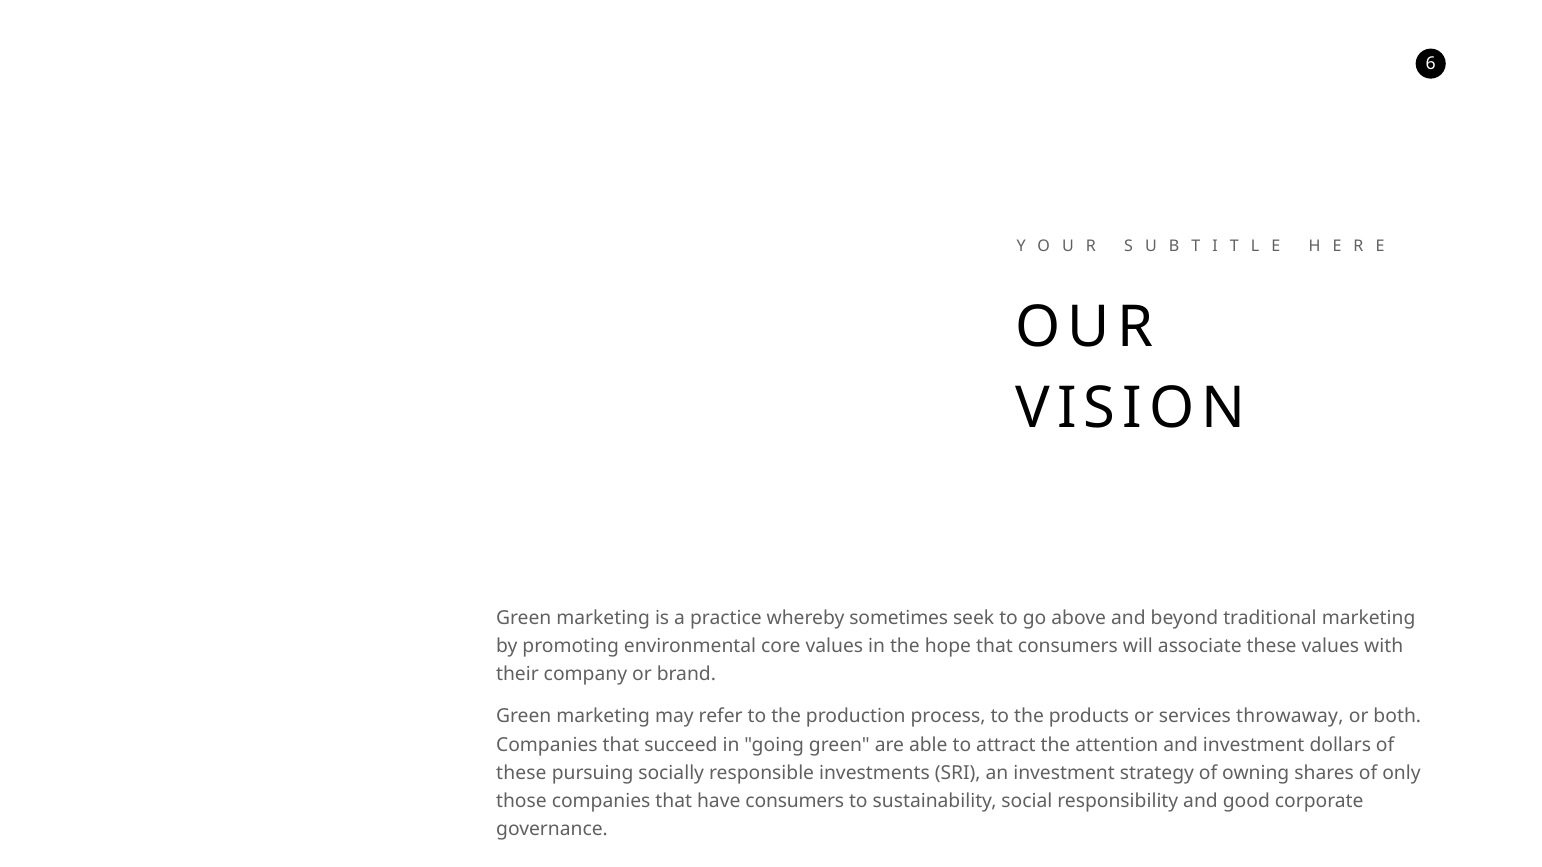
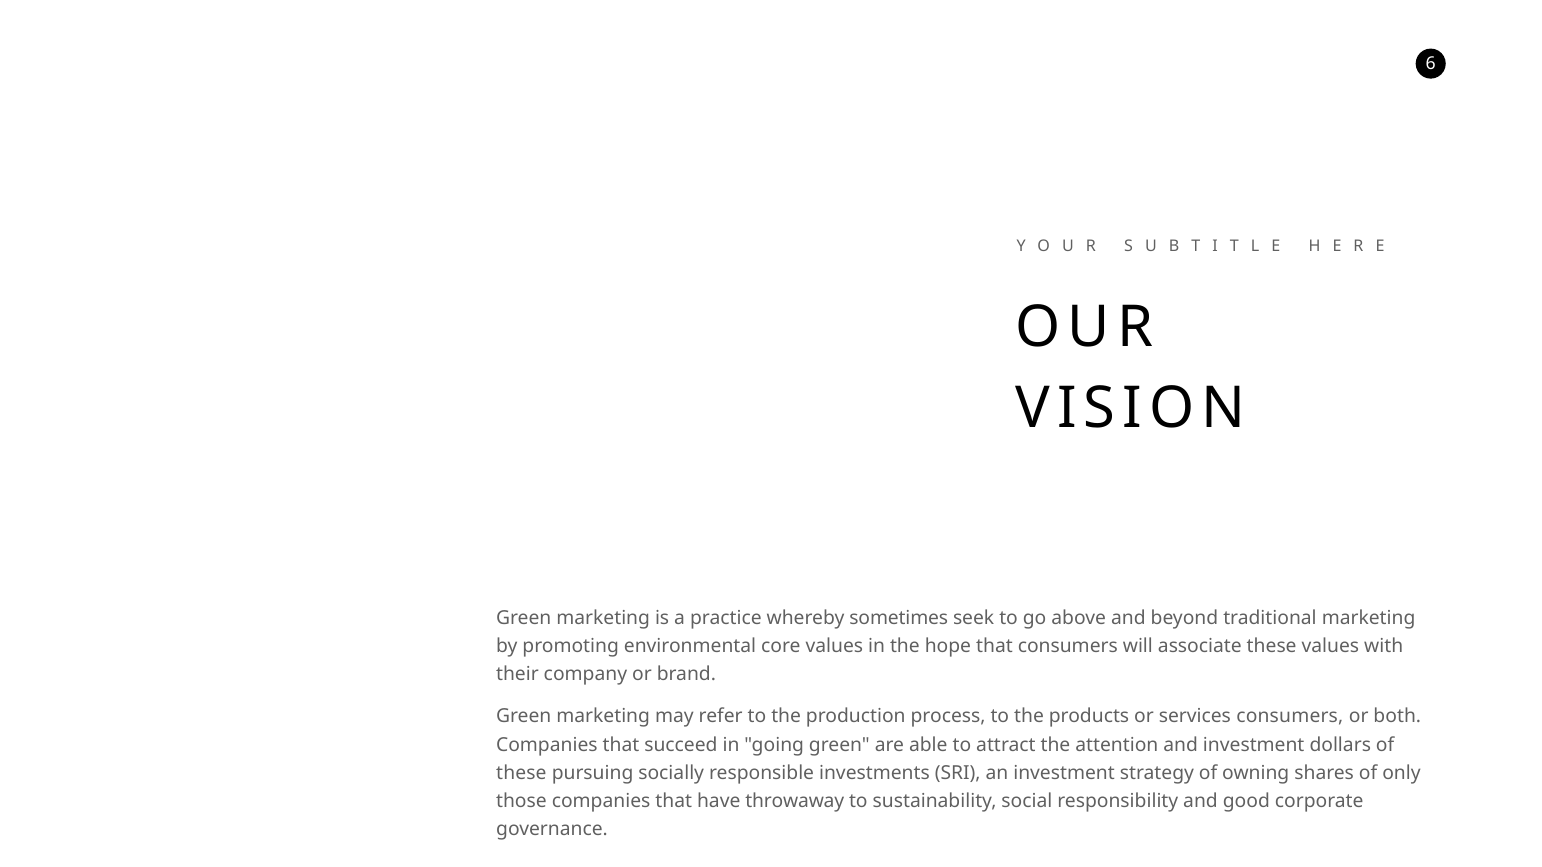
services throwaway: throwaway -> consumers
have consumers: consumers -> throwaway
